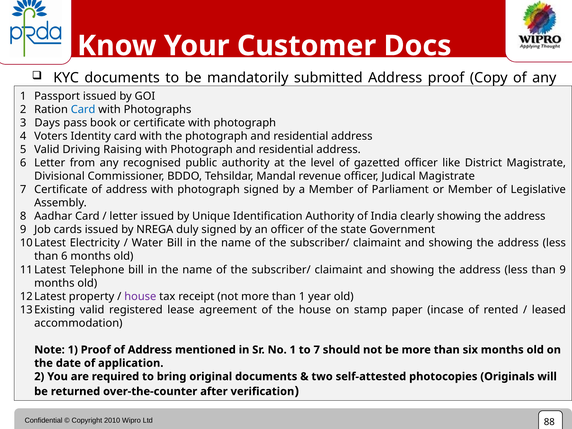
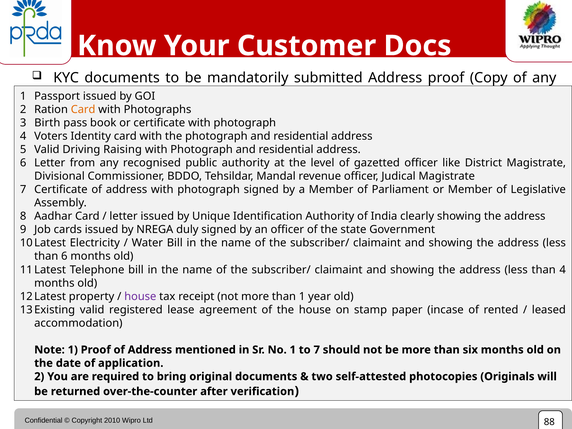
Card at (83, 109) colour: blue -> orange
Days: Days -> Birth
than 9: 9 -> 4
